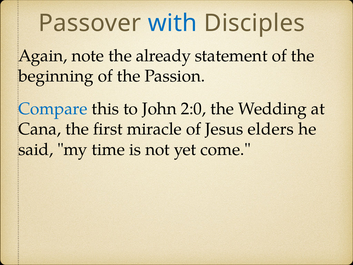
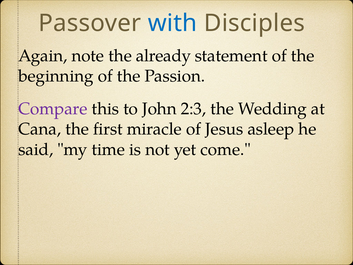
Compare colour: blue -> purple
2:0: 2:0 -> 2:3
elders: elders -> asleep
